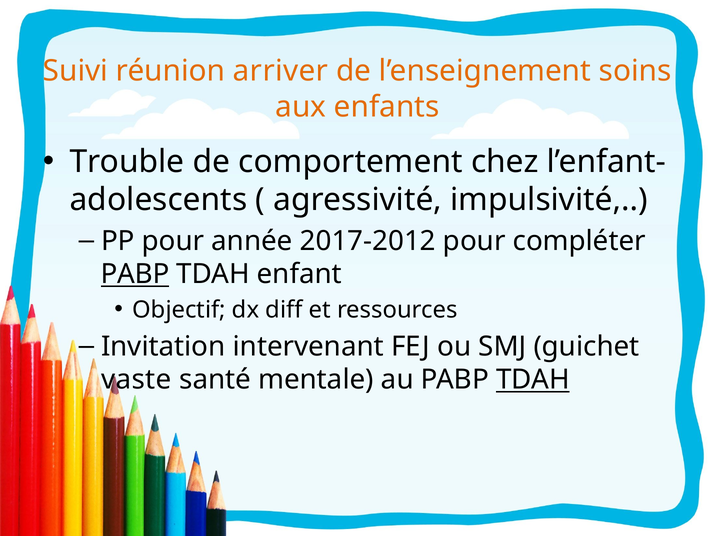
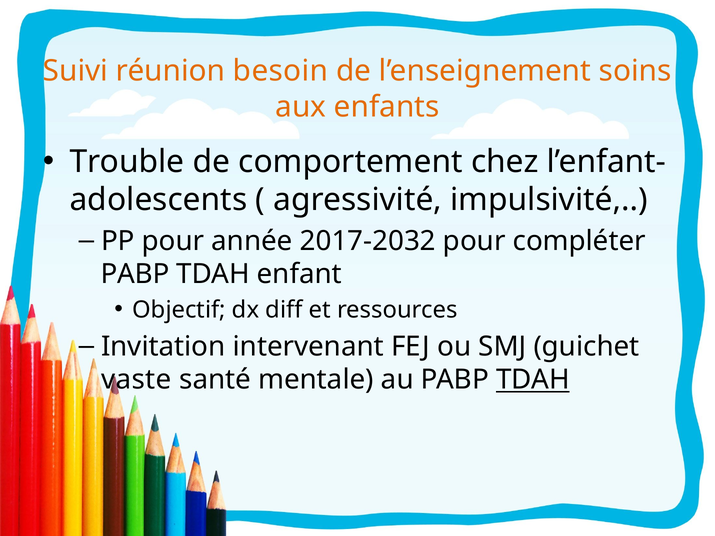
arriver: arriver -> besoin
2017-2012: 2017-2012 -> 2017-2032
PABP at (135, 274) underline: present -> none
